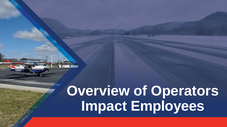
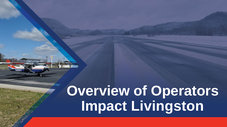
Employees: Employees -> Livingston
